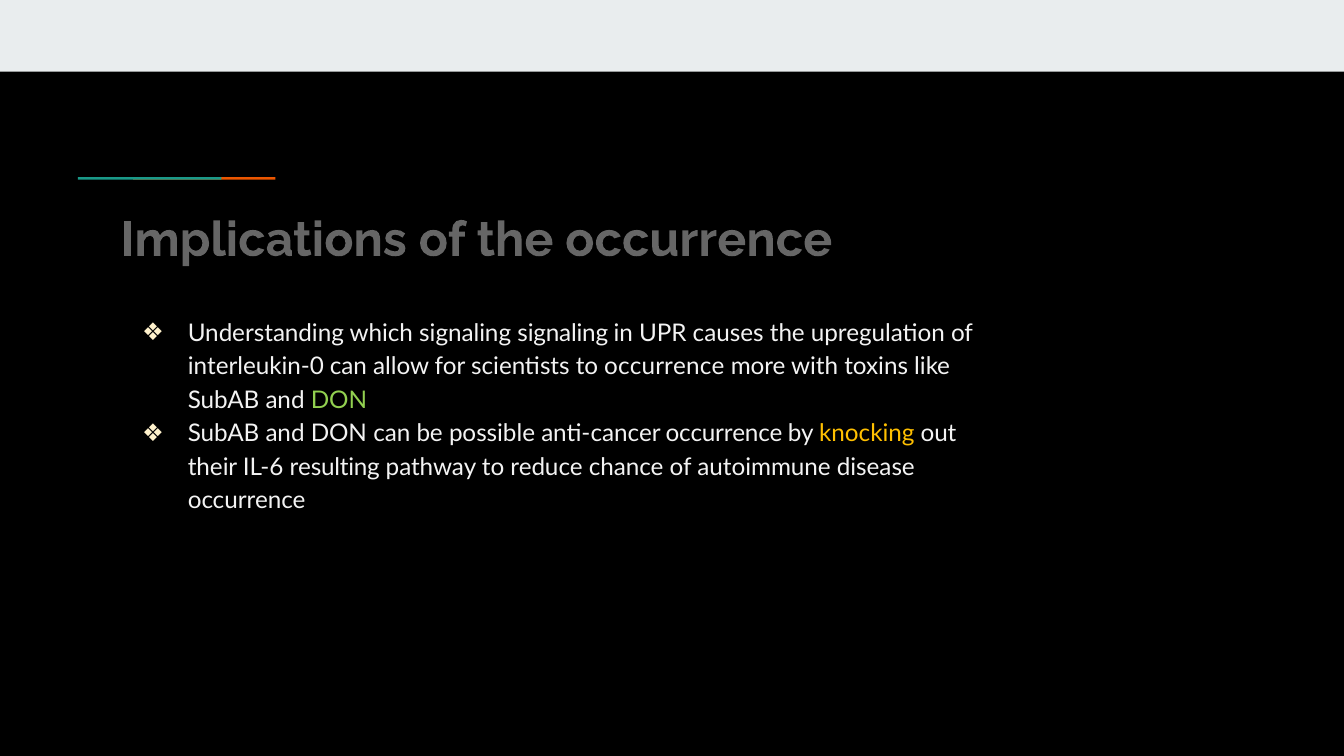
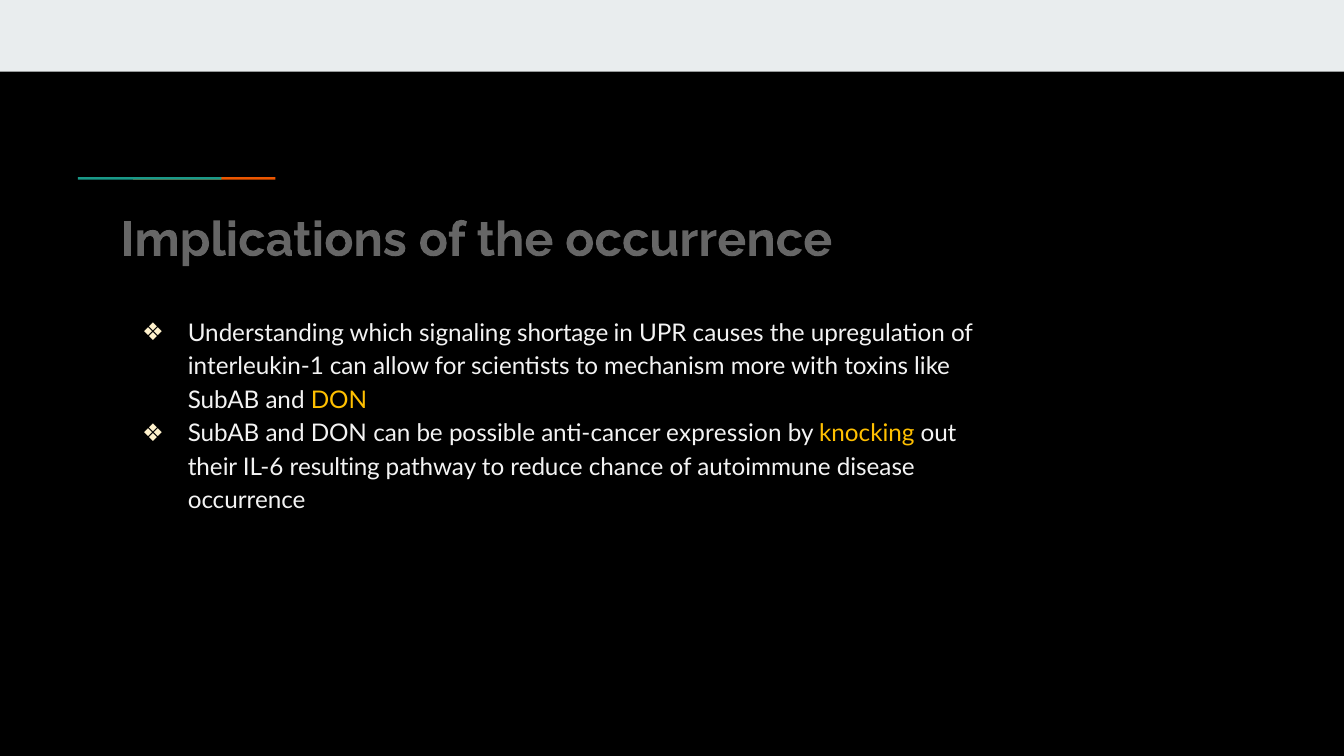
signaling signaling: signaling -> shortage
interleukin-0: interleukin-0 -> interleukin-1
to occurrence: occurrence -> mechanism
DON at (339, 400) colour: light green -> yellow
anti-cancer occurrence: occurrence -> expression
